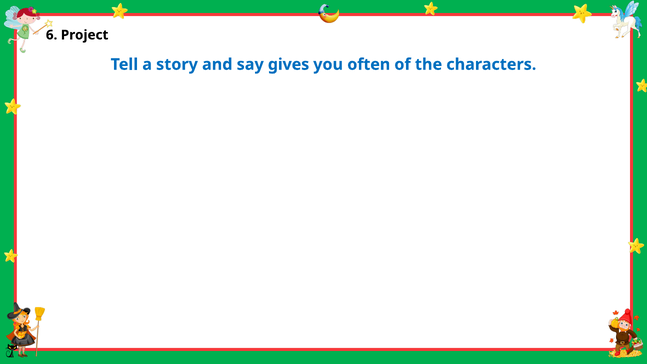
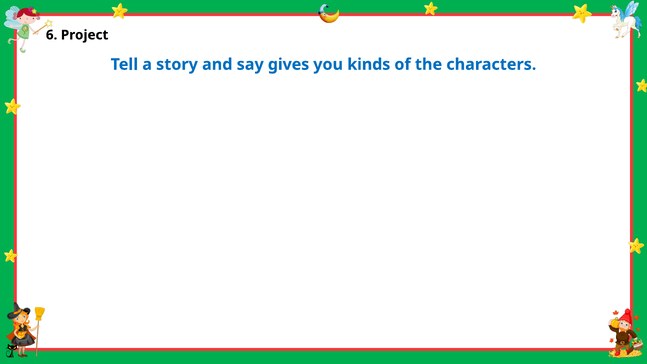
often: often -> kinds
